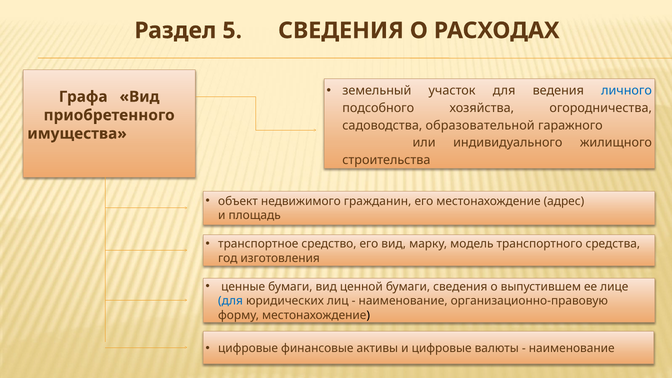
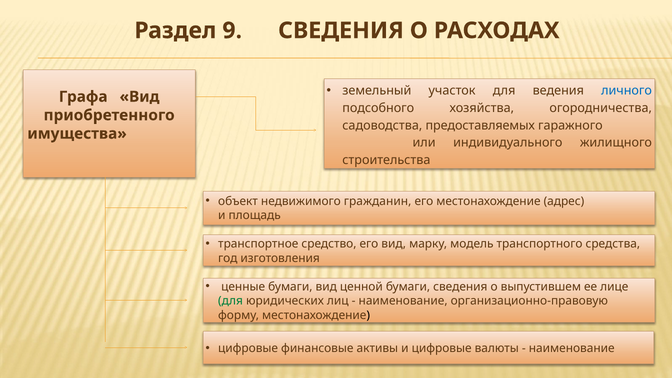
5: 5 -> 9
образовательной: образовательной -> предоставляемых
для at (231, 301) colour: blue -> green
